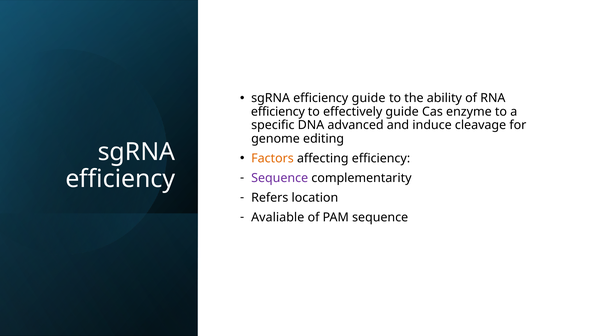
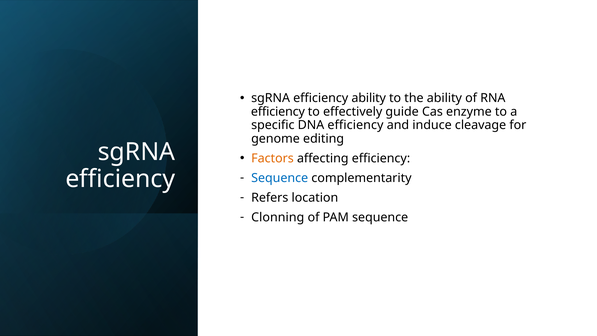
efficiency guide: guide -> ability
DNA advanced: advanced -> efficiency
Sequence at (280, 178) colour: purple -> blue
Avaliable: Avaliable -> Clonning
